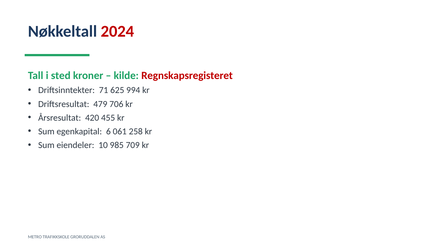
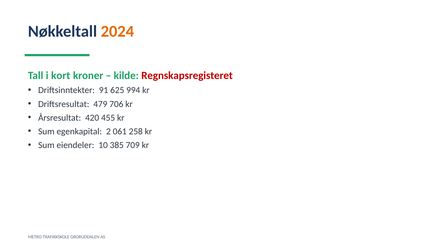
2024 colour: red -> orange
sted: sted -> kort
71: 71 -> 91
6: 6 -> 2
985: 985 -> 385
